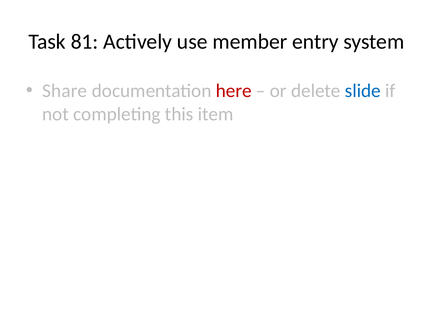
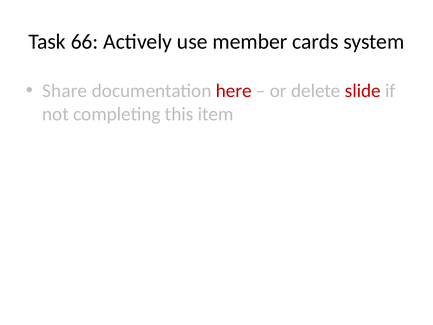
81: 81 -> 66
entry: entry -> cards
slide colour: blue -> red
